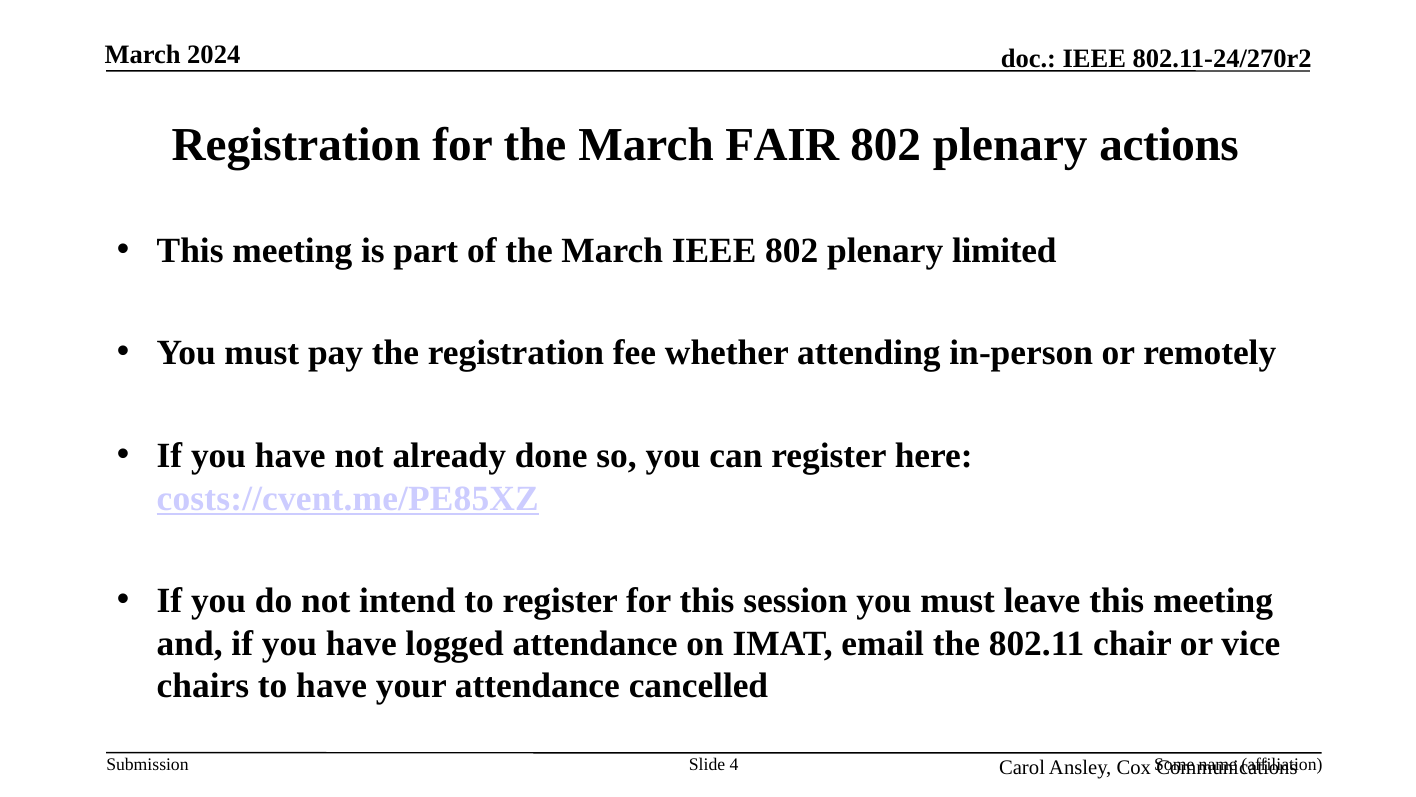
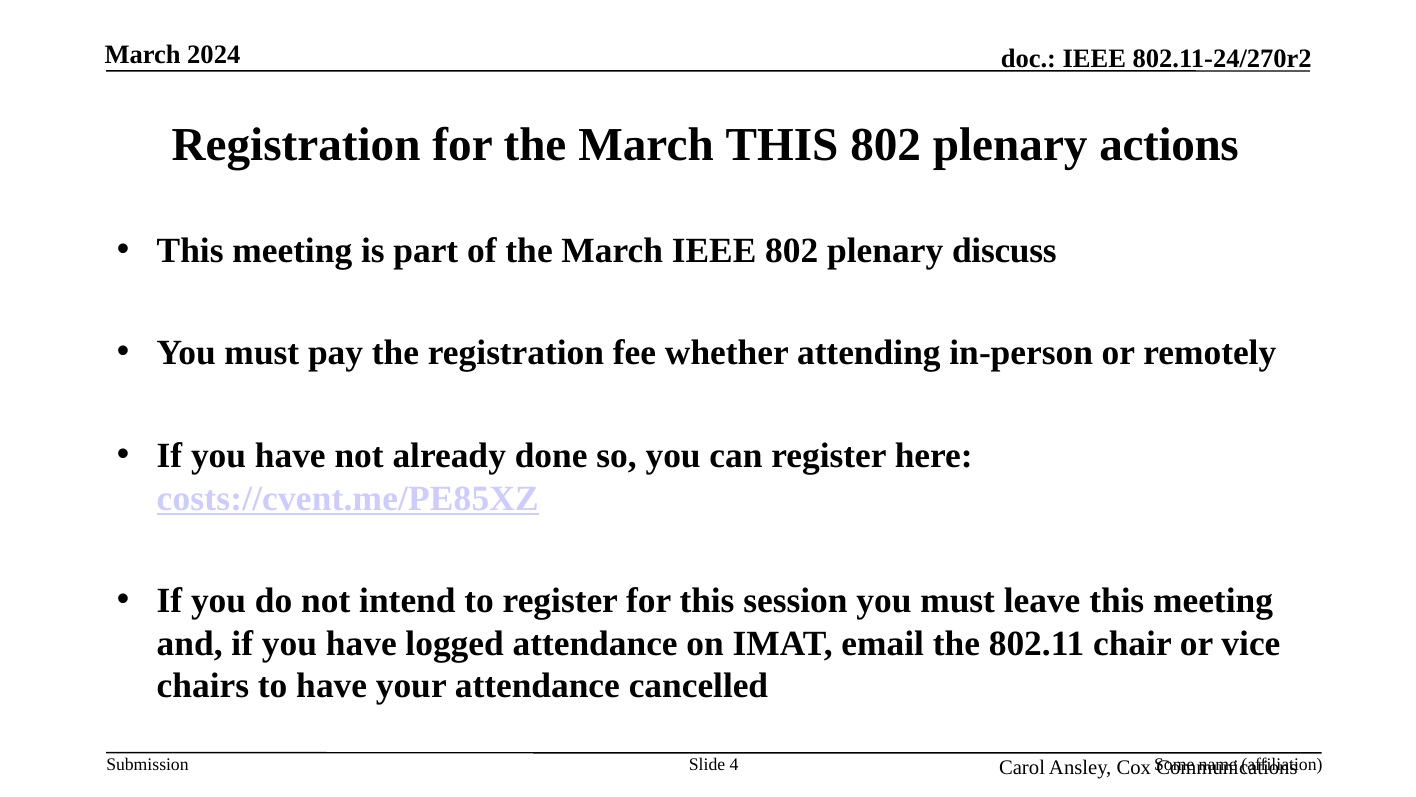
March FAIR: FAIR -> THIS
limited: limited -> discuss
